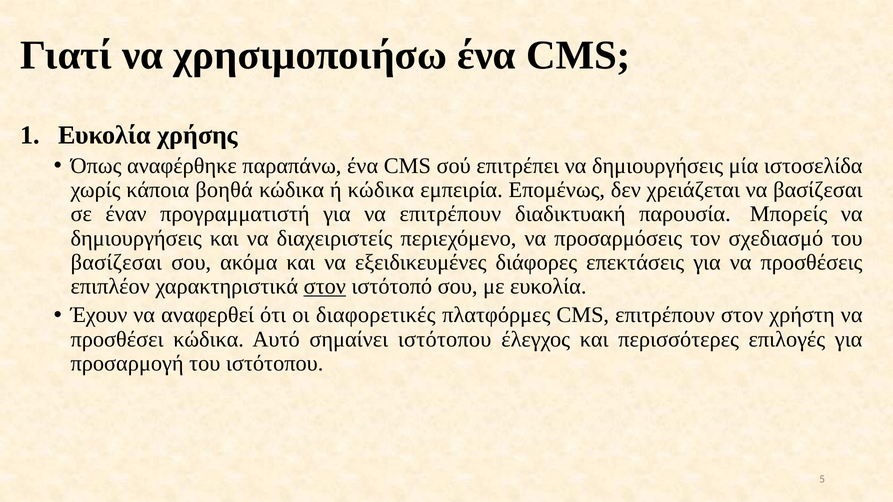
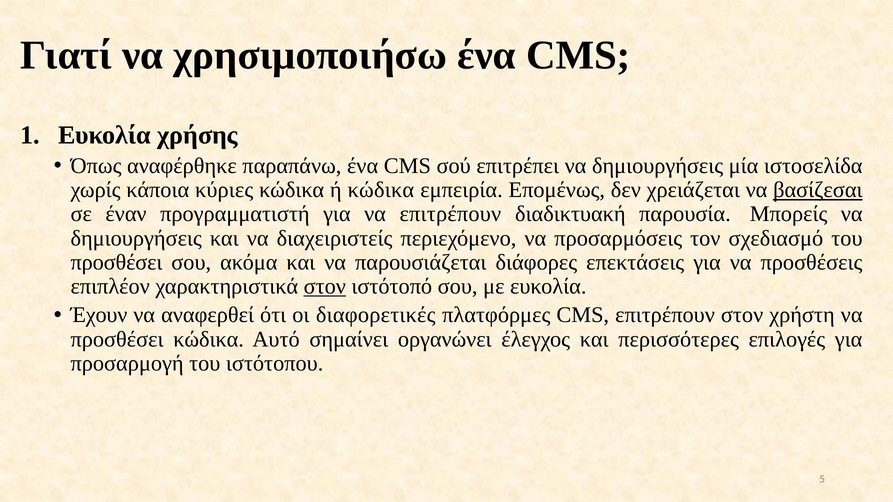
βοηθά: βοηθά -> κύριες
βασίζεσαι at (818, 190) underline: none -> present
βασίζεσαι at (116, 262): βασίζεσαι -> προσθέσει
εξειδικευμένες: εξειδικευμένες -> παρουσιάζεται
σημαίνει ιστότοπου: ιστότοπου -> οργανώνει
